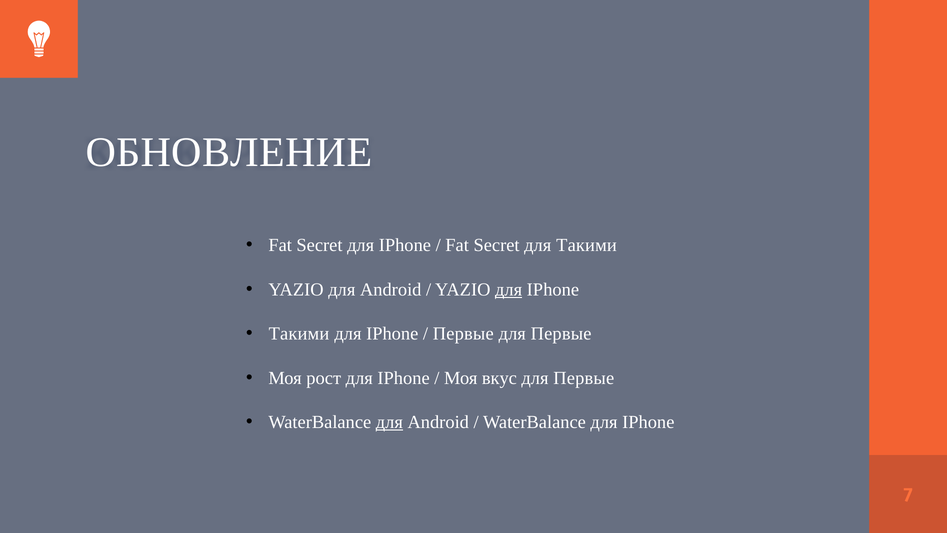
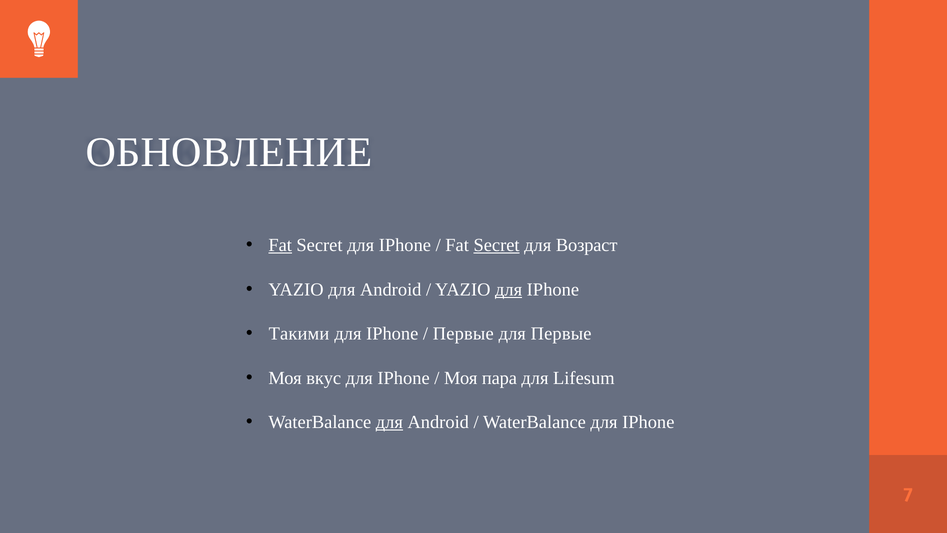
Fat at (280, 245) underline: none -> present
Secret at (497, 245) underline: none -> present
для Такими: Такими -> Возраст
рост: рост -> вкус
вкус: вкус -> пара
Первые at (584, 378): Первые -> Lifesum
